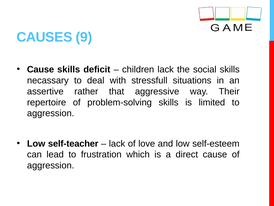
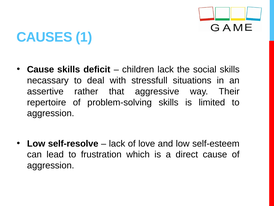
9: 9 -> 1
self-teacher: self-teacher -> self-resolve
